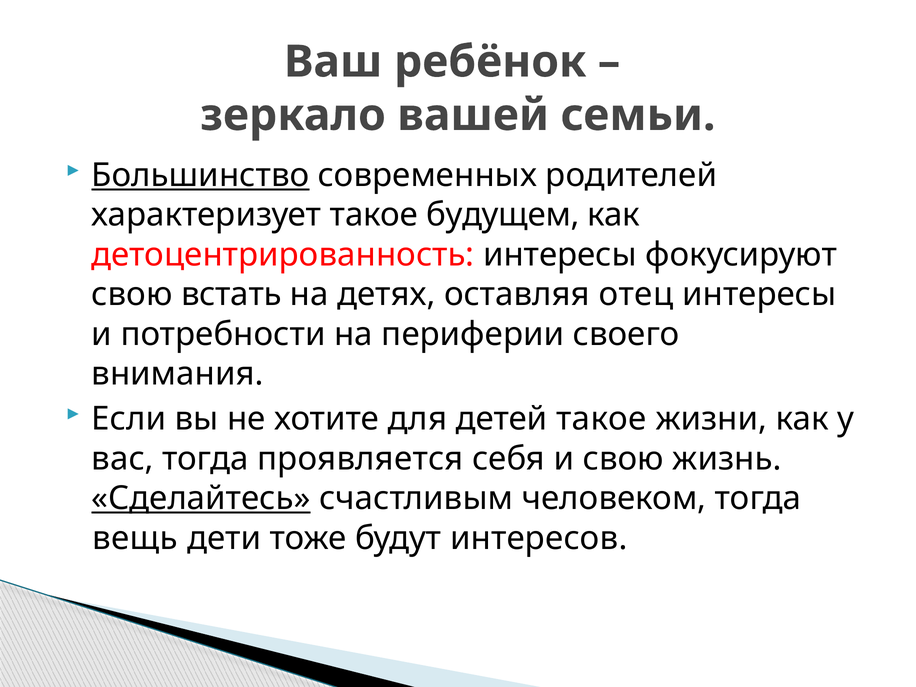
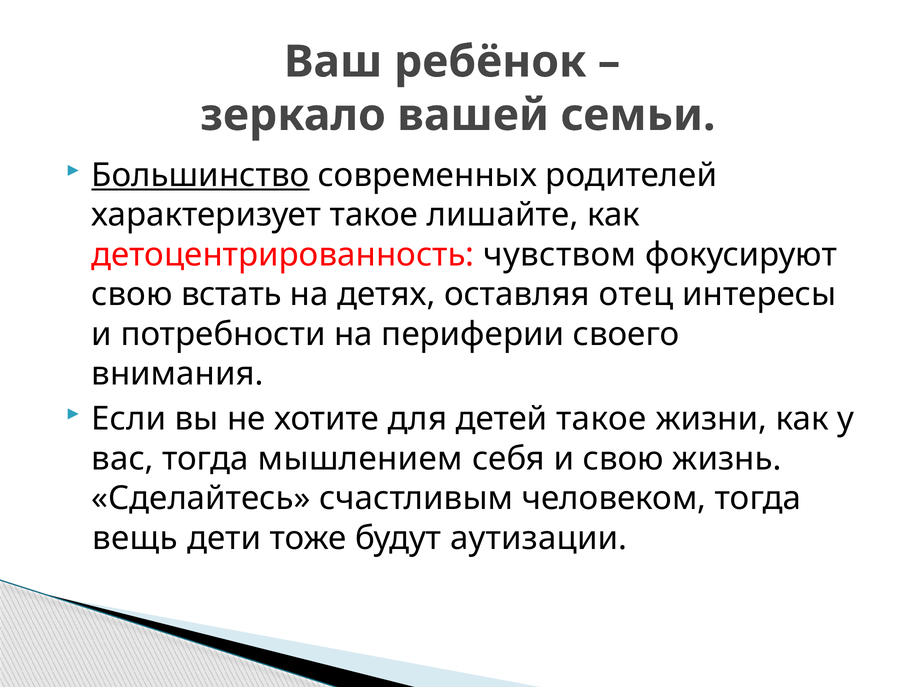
будущем: будущем -> лишайте
детоцентрированность интересы: интересы -> чувством
проявляется: проявляется -> мышлением
Сделайтесь underline: present -> none
интересов: интересов -> аутизации
